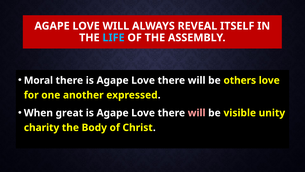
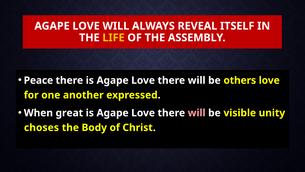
LIFE colour: light blue -> yellow
Moral: Moral -> Peace
charity: charity -> choses
